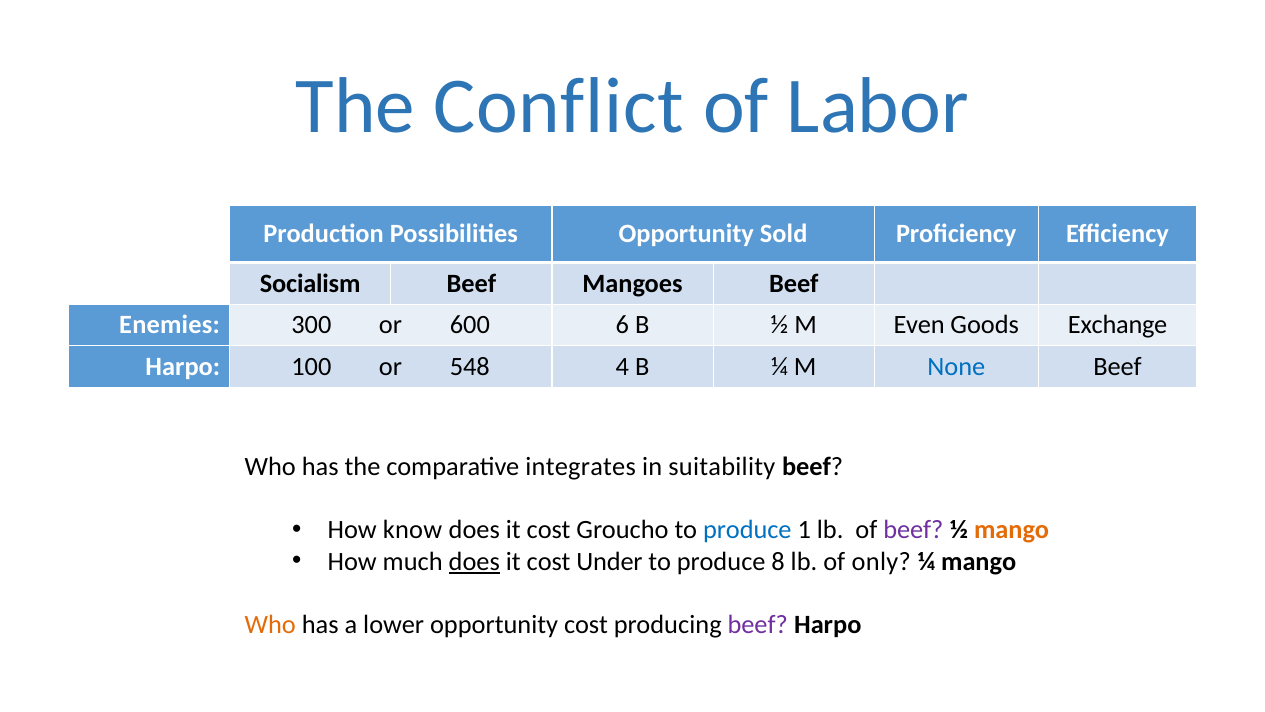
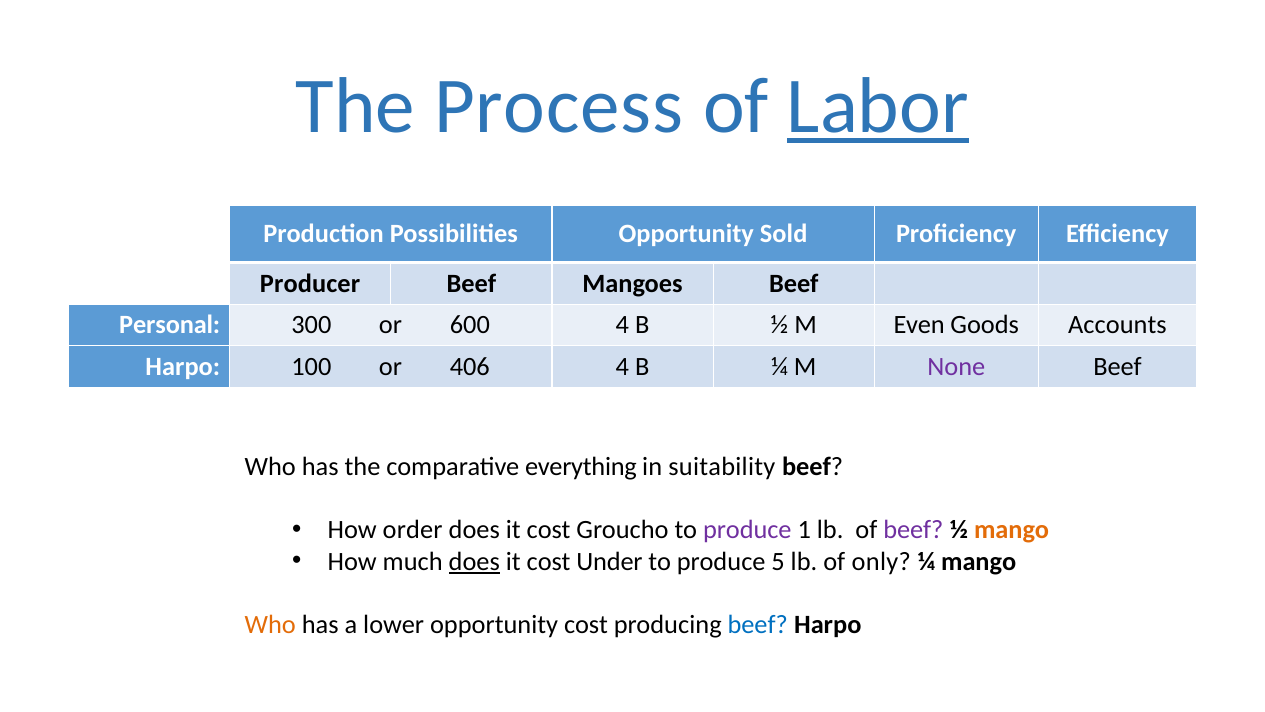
Conflict: Conflict -> Process
Labor underline: none -> present
Socialism: Socialism -> Producer
Enemies: Enemies -> Personal
600 6: 6 -> 4
Exchange: Exchange -> Accounts
548: 548 -> 406
None colour: blue -> purple
integrates: integrates -> everything
know: know -> order
produce at (747, 529) colour: blue -> purple
8: 8 -> 5
beef at (758, 624) colour: purple -> blue
